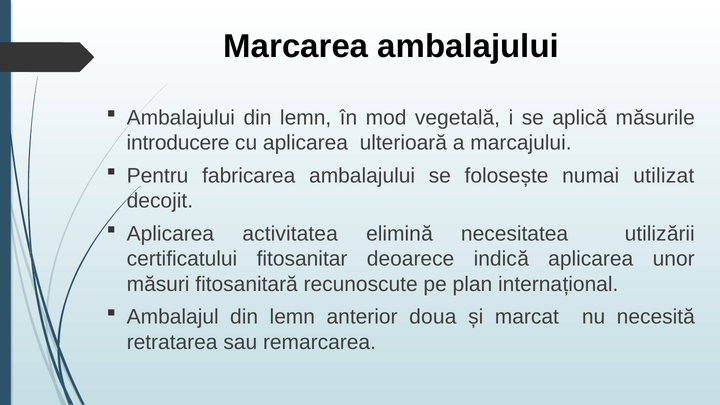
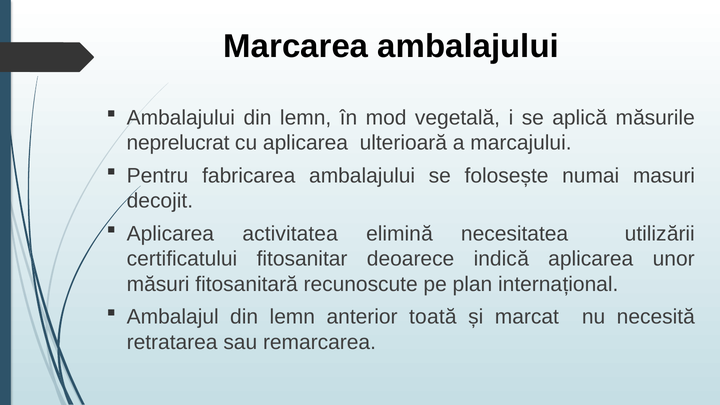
introducere: introducere -> neprelucrat
utilizat: utilizat -> masuri
doua: doua -> toată
